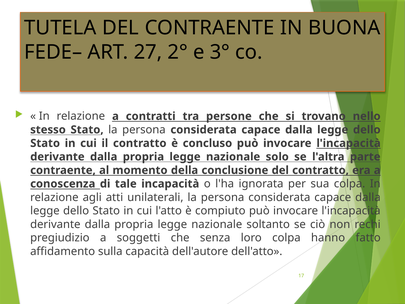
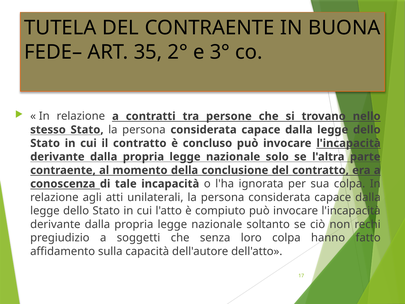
27: 27 -> 35
